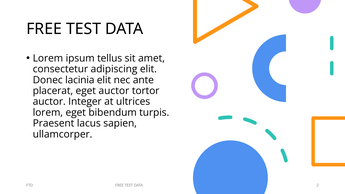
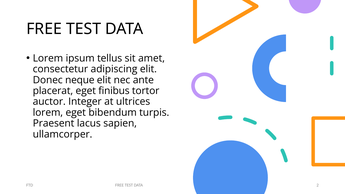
lacinia: lacinia -> neque
eget auctor: auctor -> finibus
